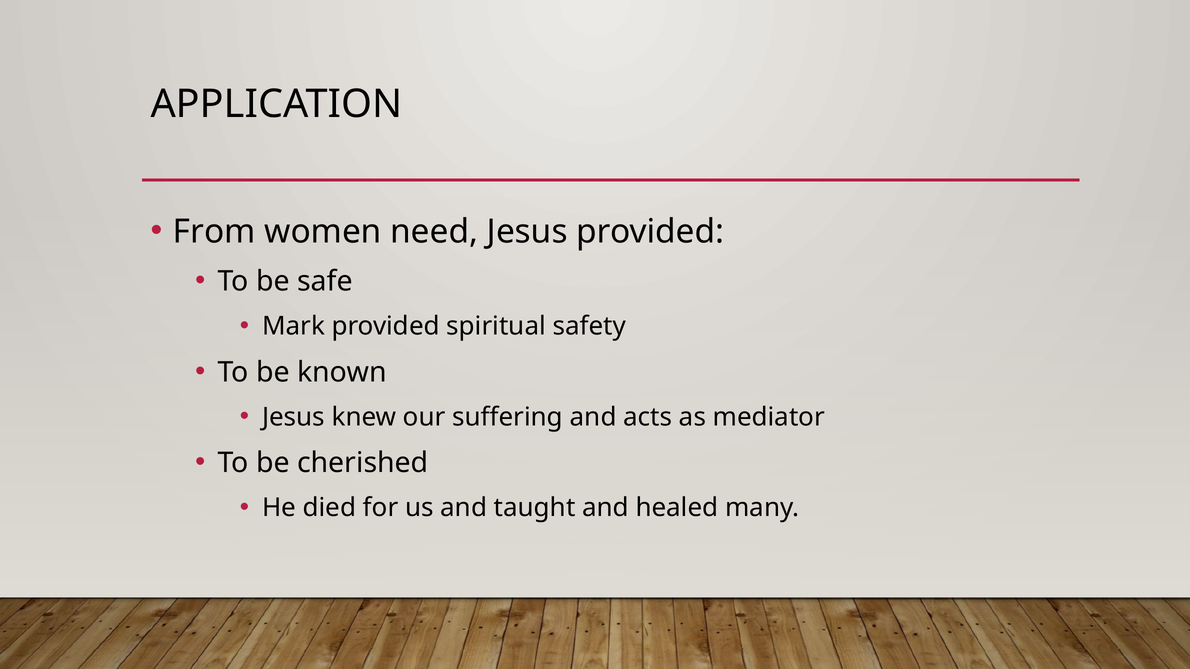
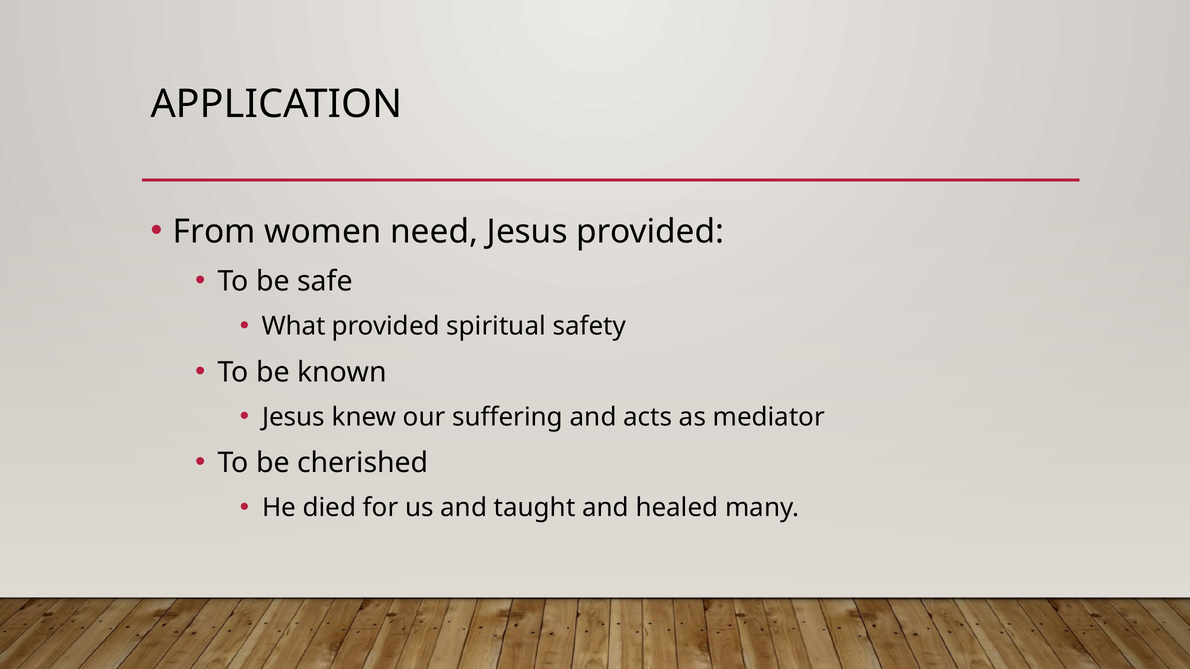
Mark: Mark -> What
